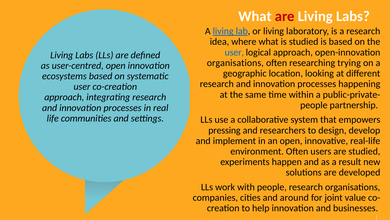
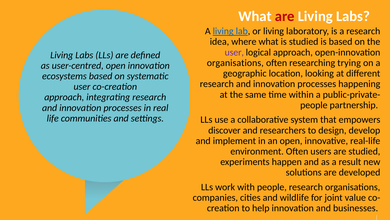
user at (234, 52) colour: blue -> purple
pressing: pressing -> discover
around: around -> wildlife
